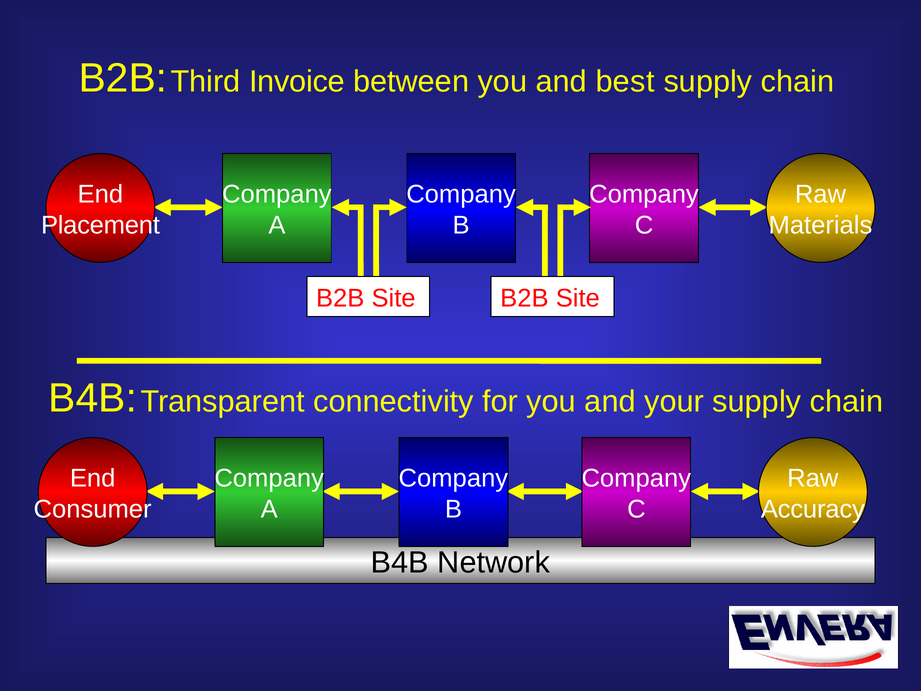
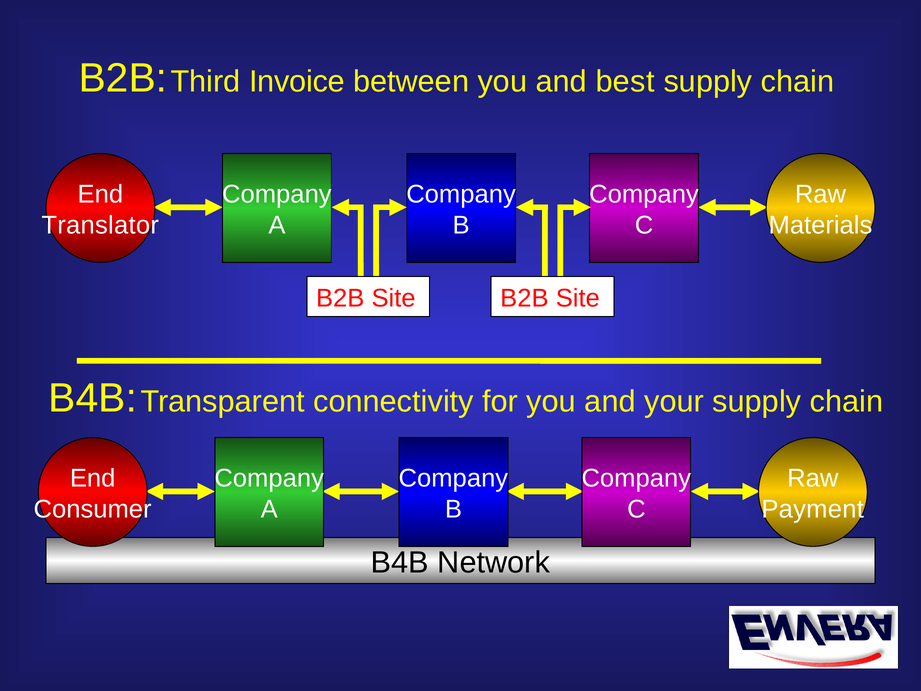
Placement: Placement -> Translator
Accuracy: Accuracy -> Payment
